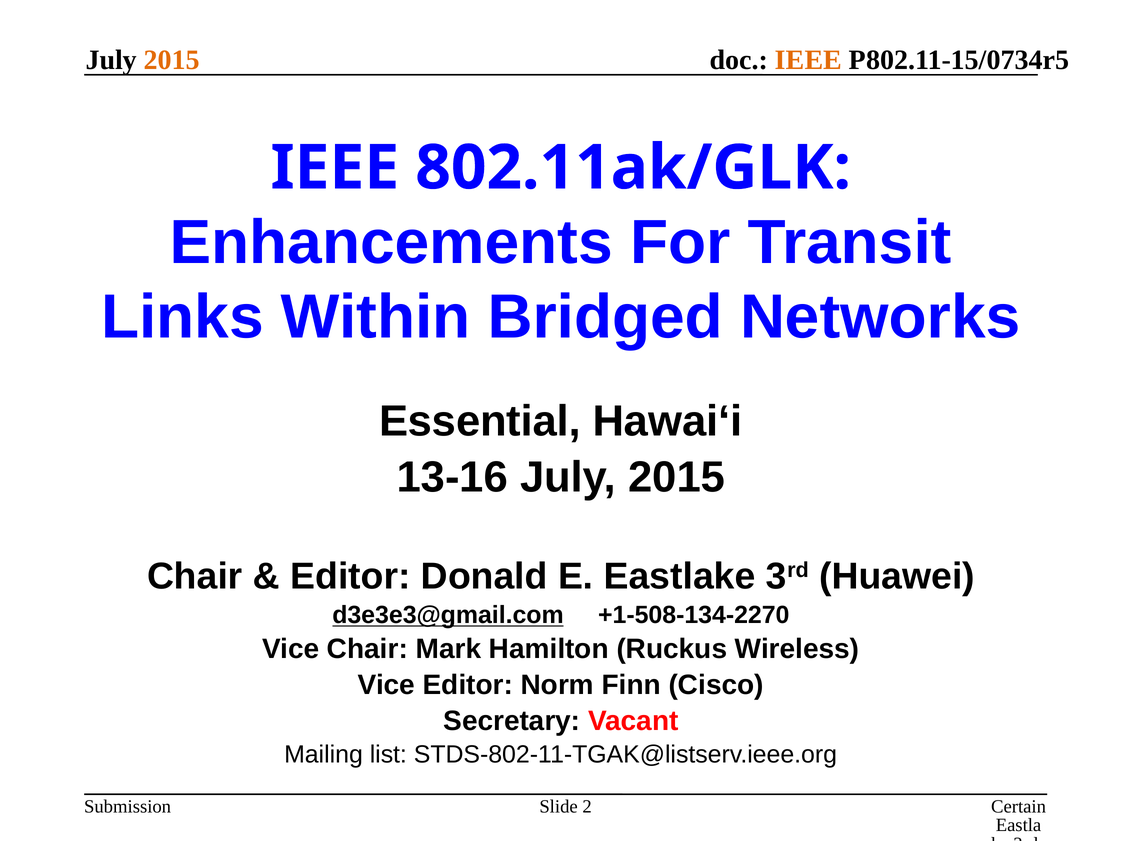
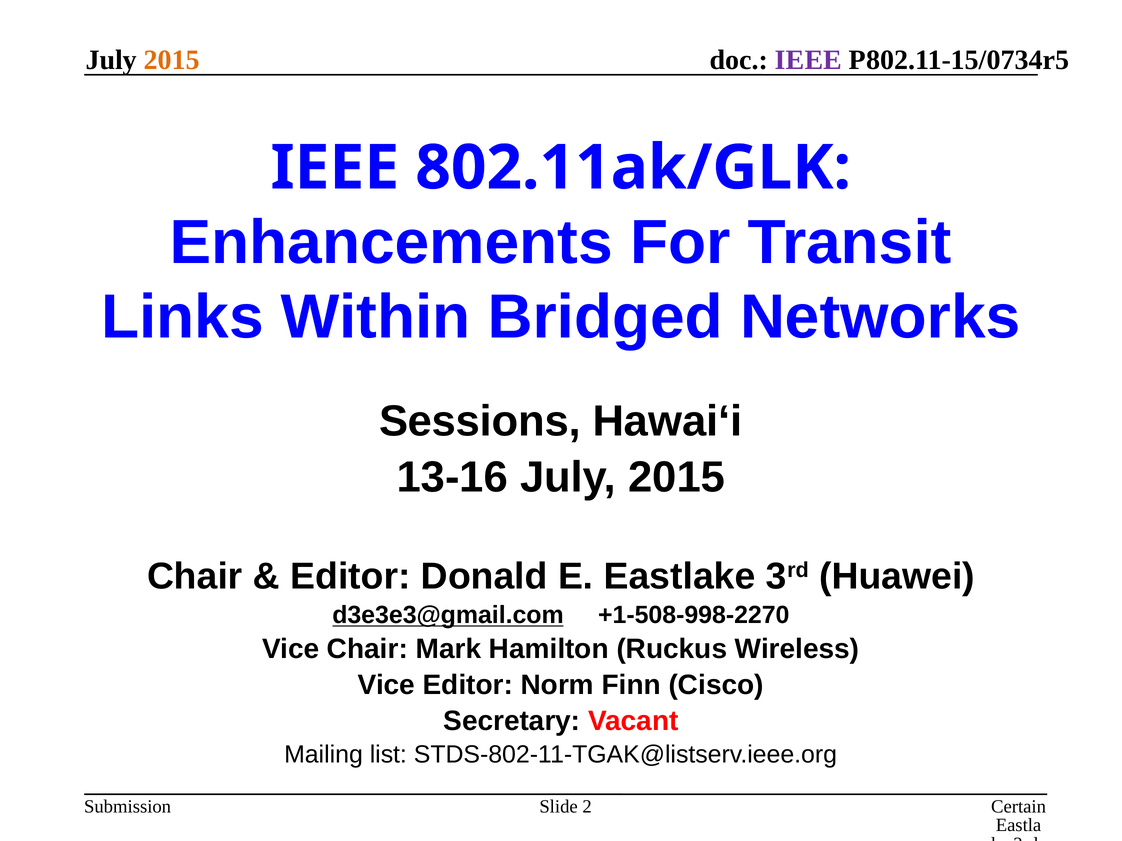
IEEE at (808, 60) colour: orange -> purple
Essential: Essential -> Sessions
+1-508-134-2270: +1-508-134-2270 -> +1-508-998-2270
